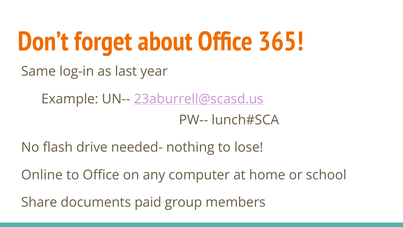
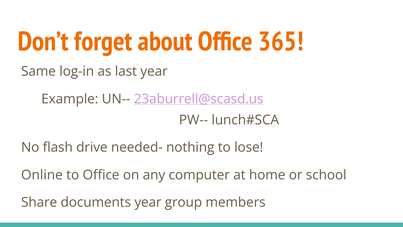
documents paid: paid -> year
